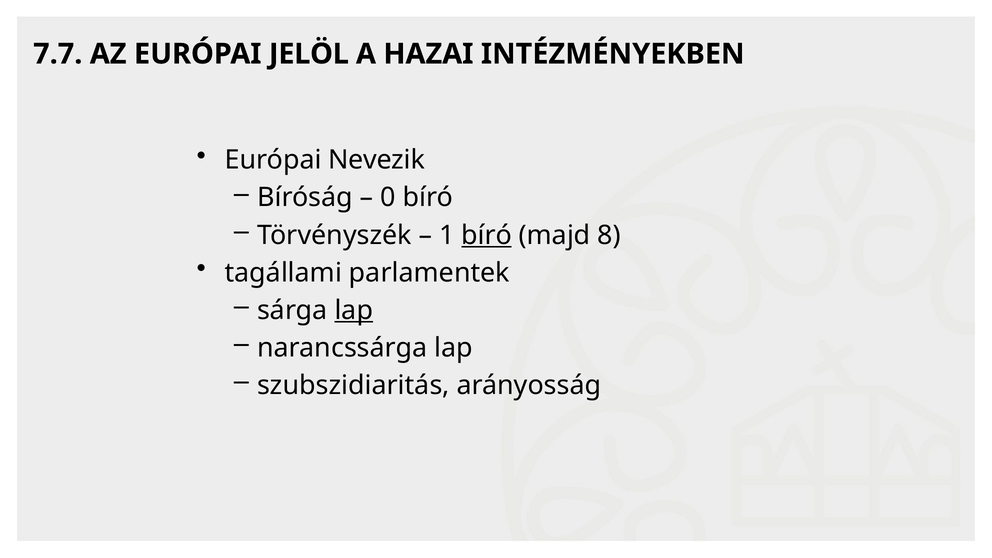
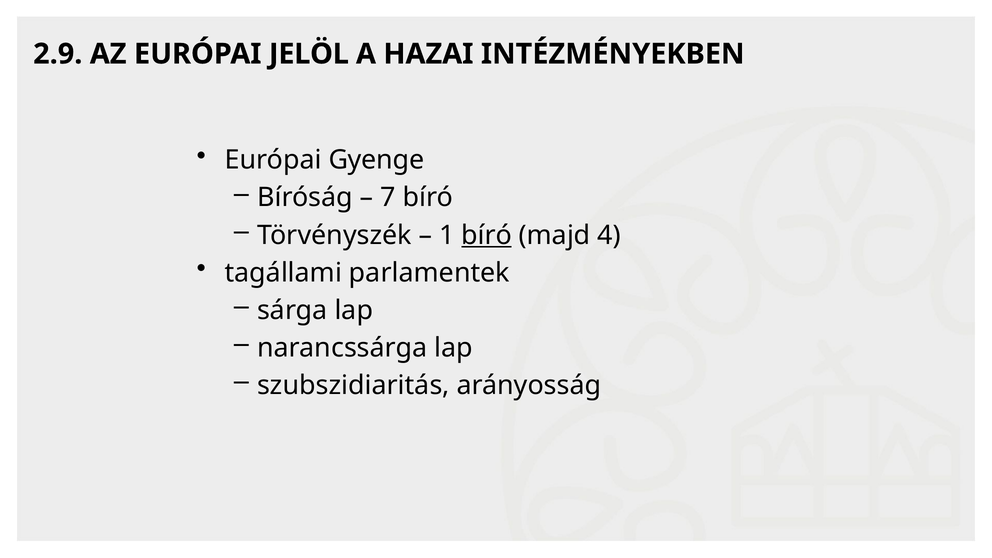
7.7: 7.7 -> 2.9
Nevezik: Nevezik -> Gyenge
0: 0 -> 7
8: 8 -> 4
lap at (354, 310) underline: present -> none
